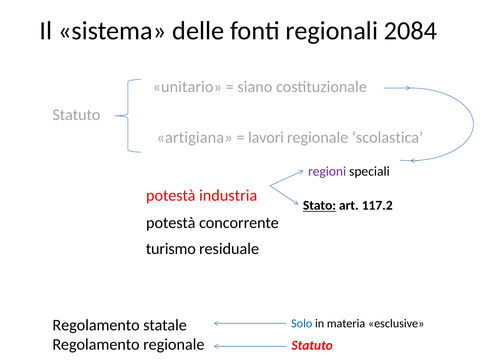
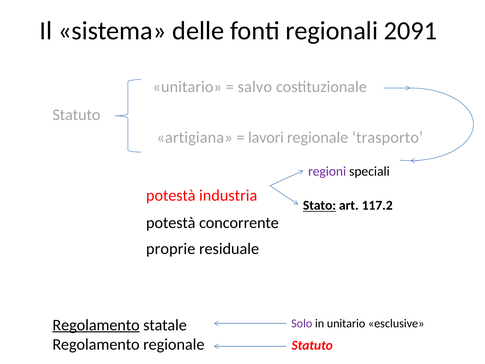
2084: 2084 -> 2091
siano: siano -> salvo
scolastica: scolastica -> trasporto
turismo: turismo -> proprie
Regolamento at (96, 325) underline: none -> present
Solo colour: blue -> purple
in materia: materia -> unitario
